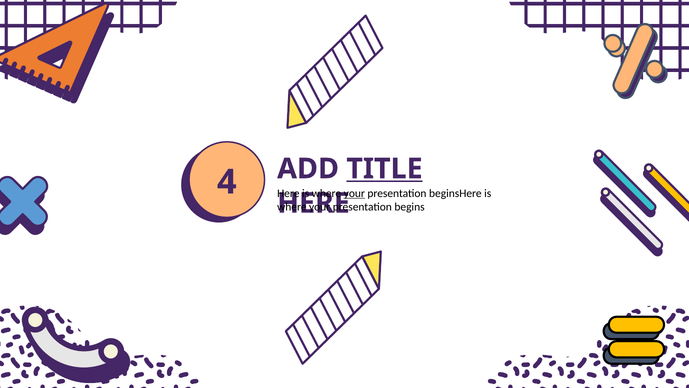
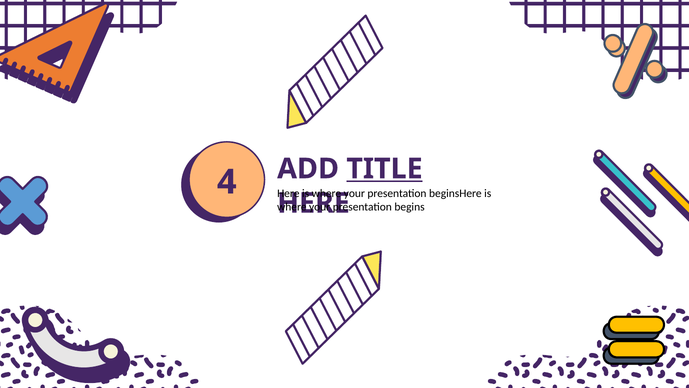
your at (354, 193) underline: present -> none
